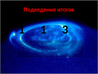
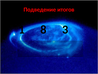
1 1: 1 -> 8
